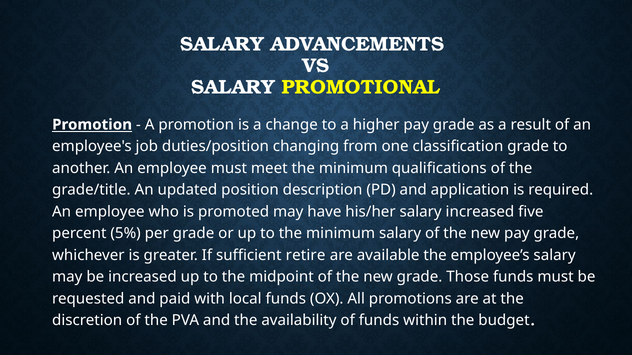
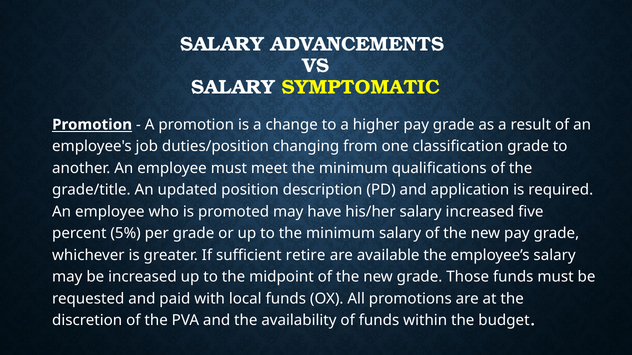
PROMOTIONAL: PROMOTIONAL -> SYMPTOMATIC
